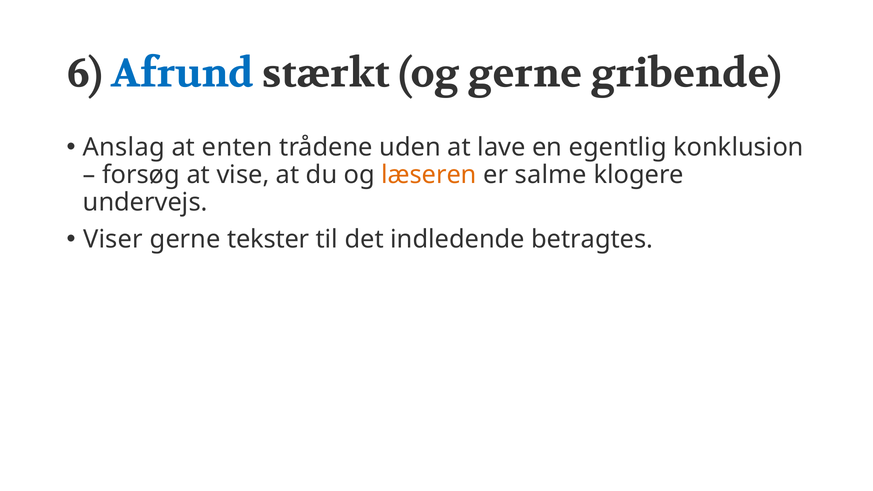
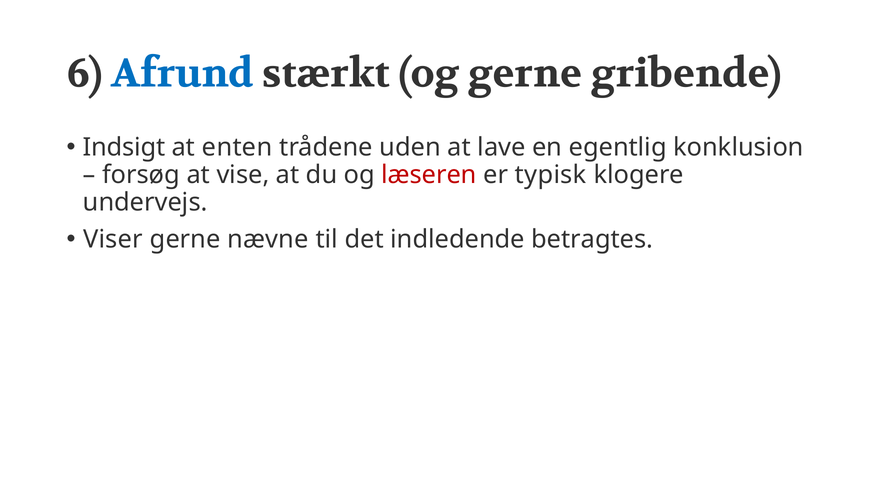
Anslag: Anslag -> Indsigt
læseren colour: orange -> red
salme: salme -> typisk
tekster: tekster -> nævne
